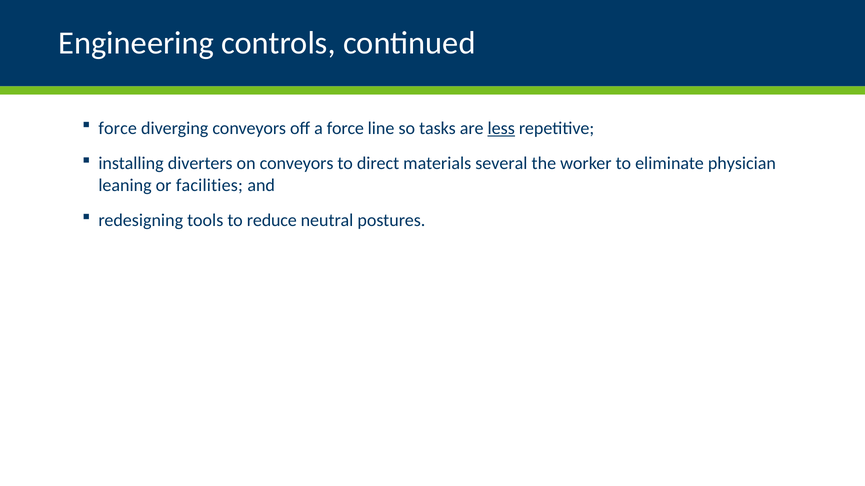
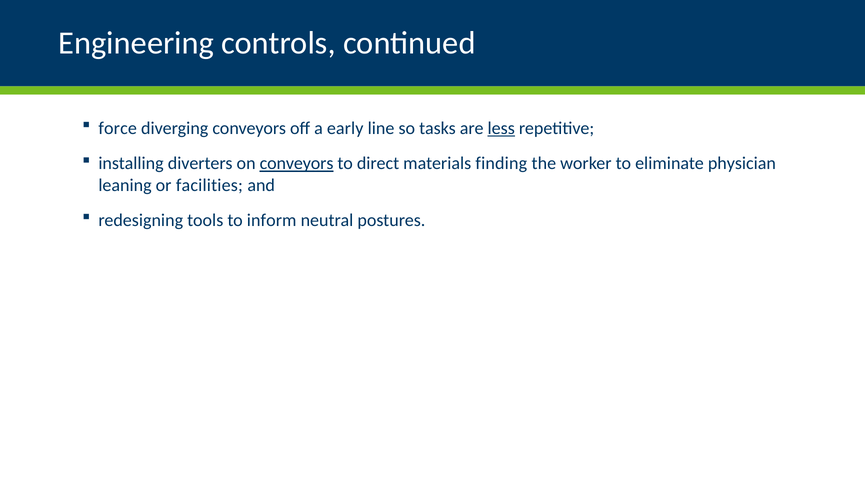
a force: force -> early
conveyors at (297, 164) underline: none -> present
several: several -> finding
reduce: reduce -> inform
